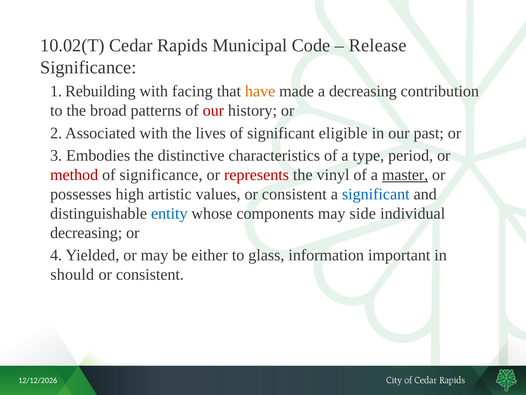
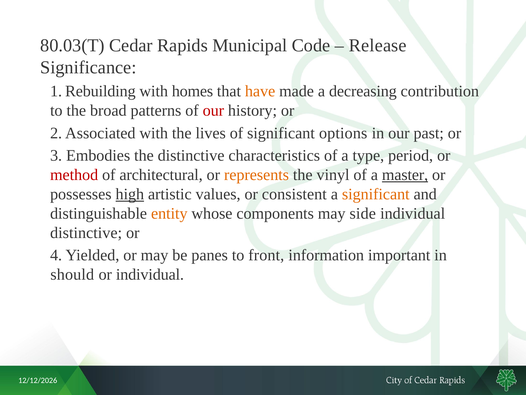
10.02(T: 10.02(T -> 80.03(T
facing: facing -> homes
eligible: eligible -> options
of significance: significance -> architectural
represents colour: red -> orange
high underline: none -> present
significant at (376, 194) colour: blue -> orange
entity colour: blue -> orange
decreasing at (86, 232): decreasing -> distinctive
either: either -> panes
glass: glass -> front
consistent at (150, 274): consistent -> individual
